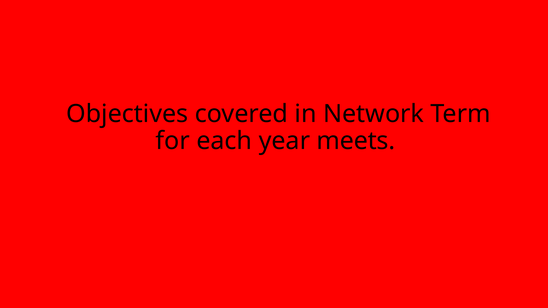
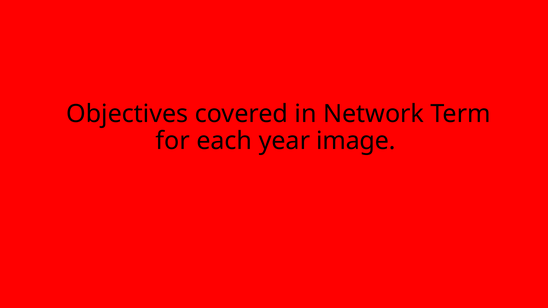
meets: meets -> image
